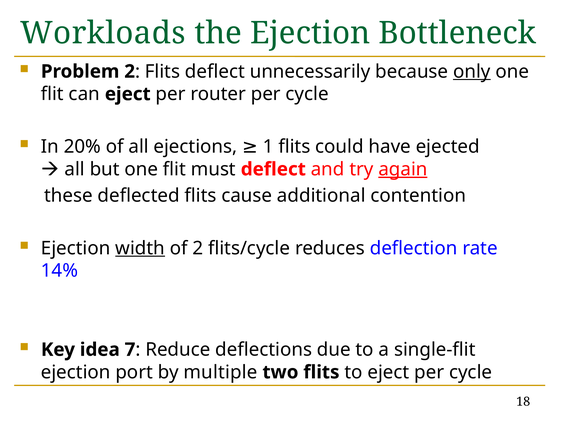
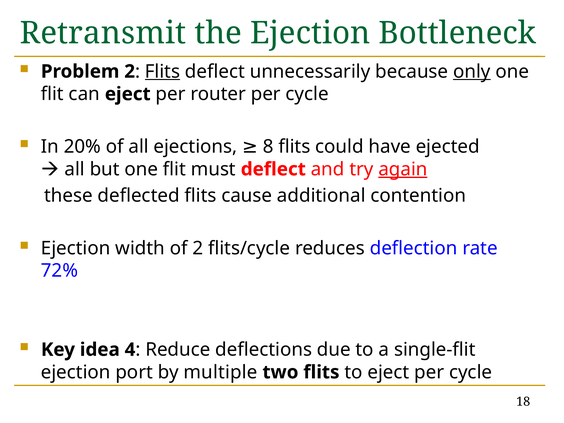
Workloads: Workloads -> Retransmit
Flits at (162, 71) underline: none -> present
1: 1 -> 8
width underline: present -> none
14%: 14% -> 72%
7: 7 -> 4
